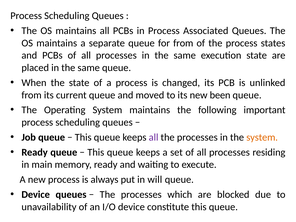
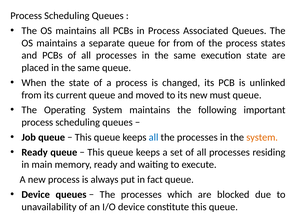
been: been -> must
all at (154, 137) colour: purple -> blue
will: will -> fact
